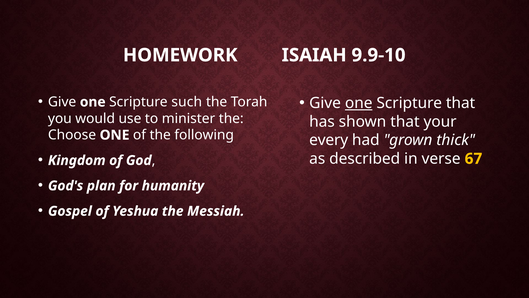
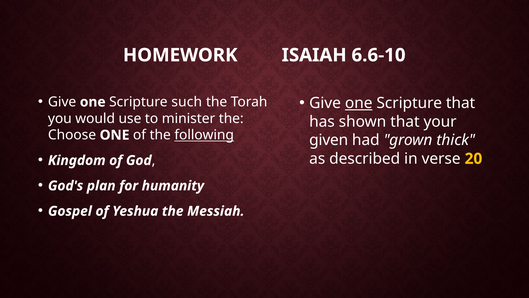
9.9-10: 9.9-10 -> 6.6-10
following underline: none -> present
every: every -> given
67: 67 -> 20
